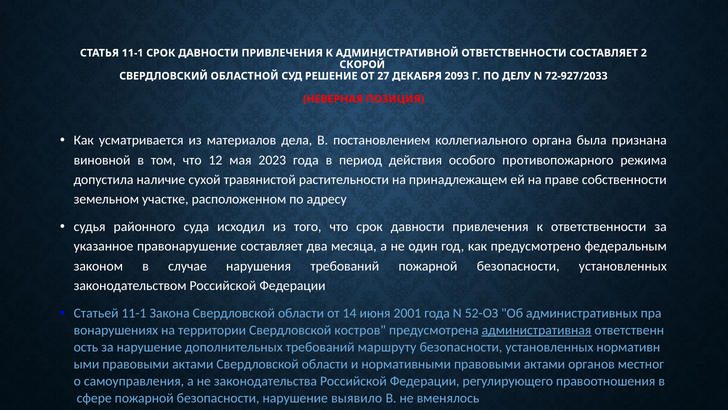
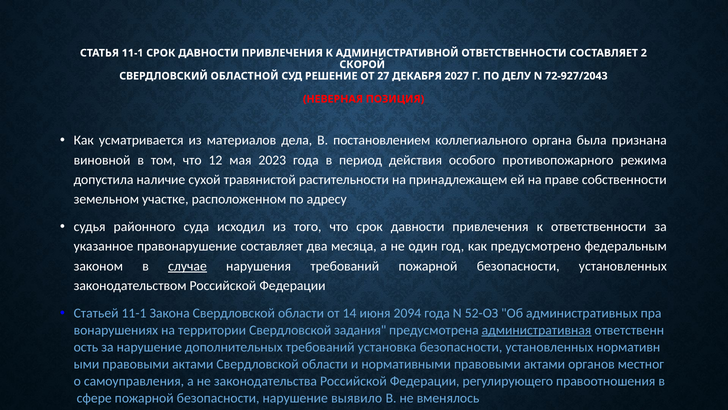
2093: 2093 -> 2027
72-927/2033: 72-927/2033 -> 72-927/2043
случае underline: none -> present
2001: 2001 -> 2094
костров: костров -> задания
маршруту: маршруту -> установка
